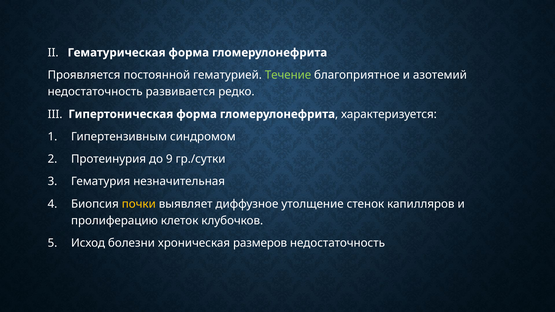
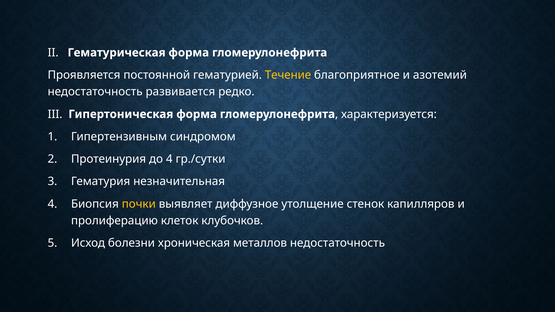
Течение colour: light green -> yellow
до 9: 9 -> 4
размеров: размеров -> металлов
